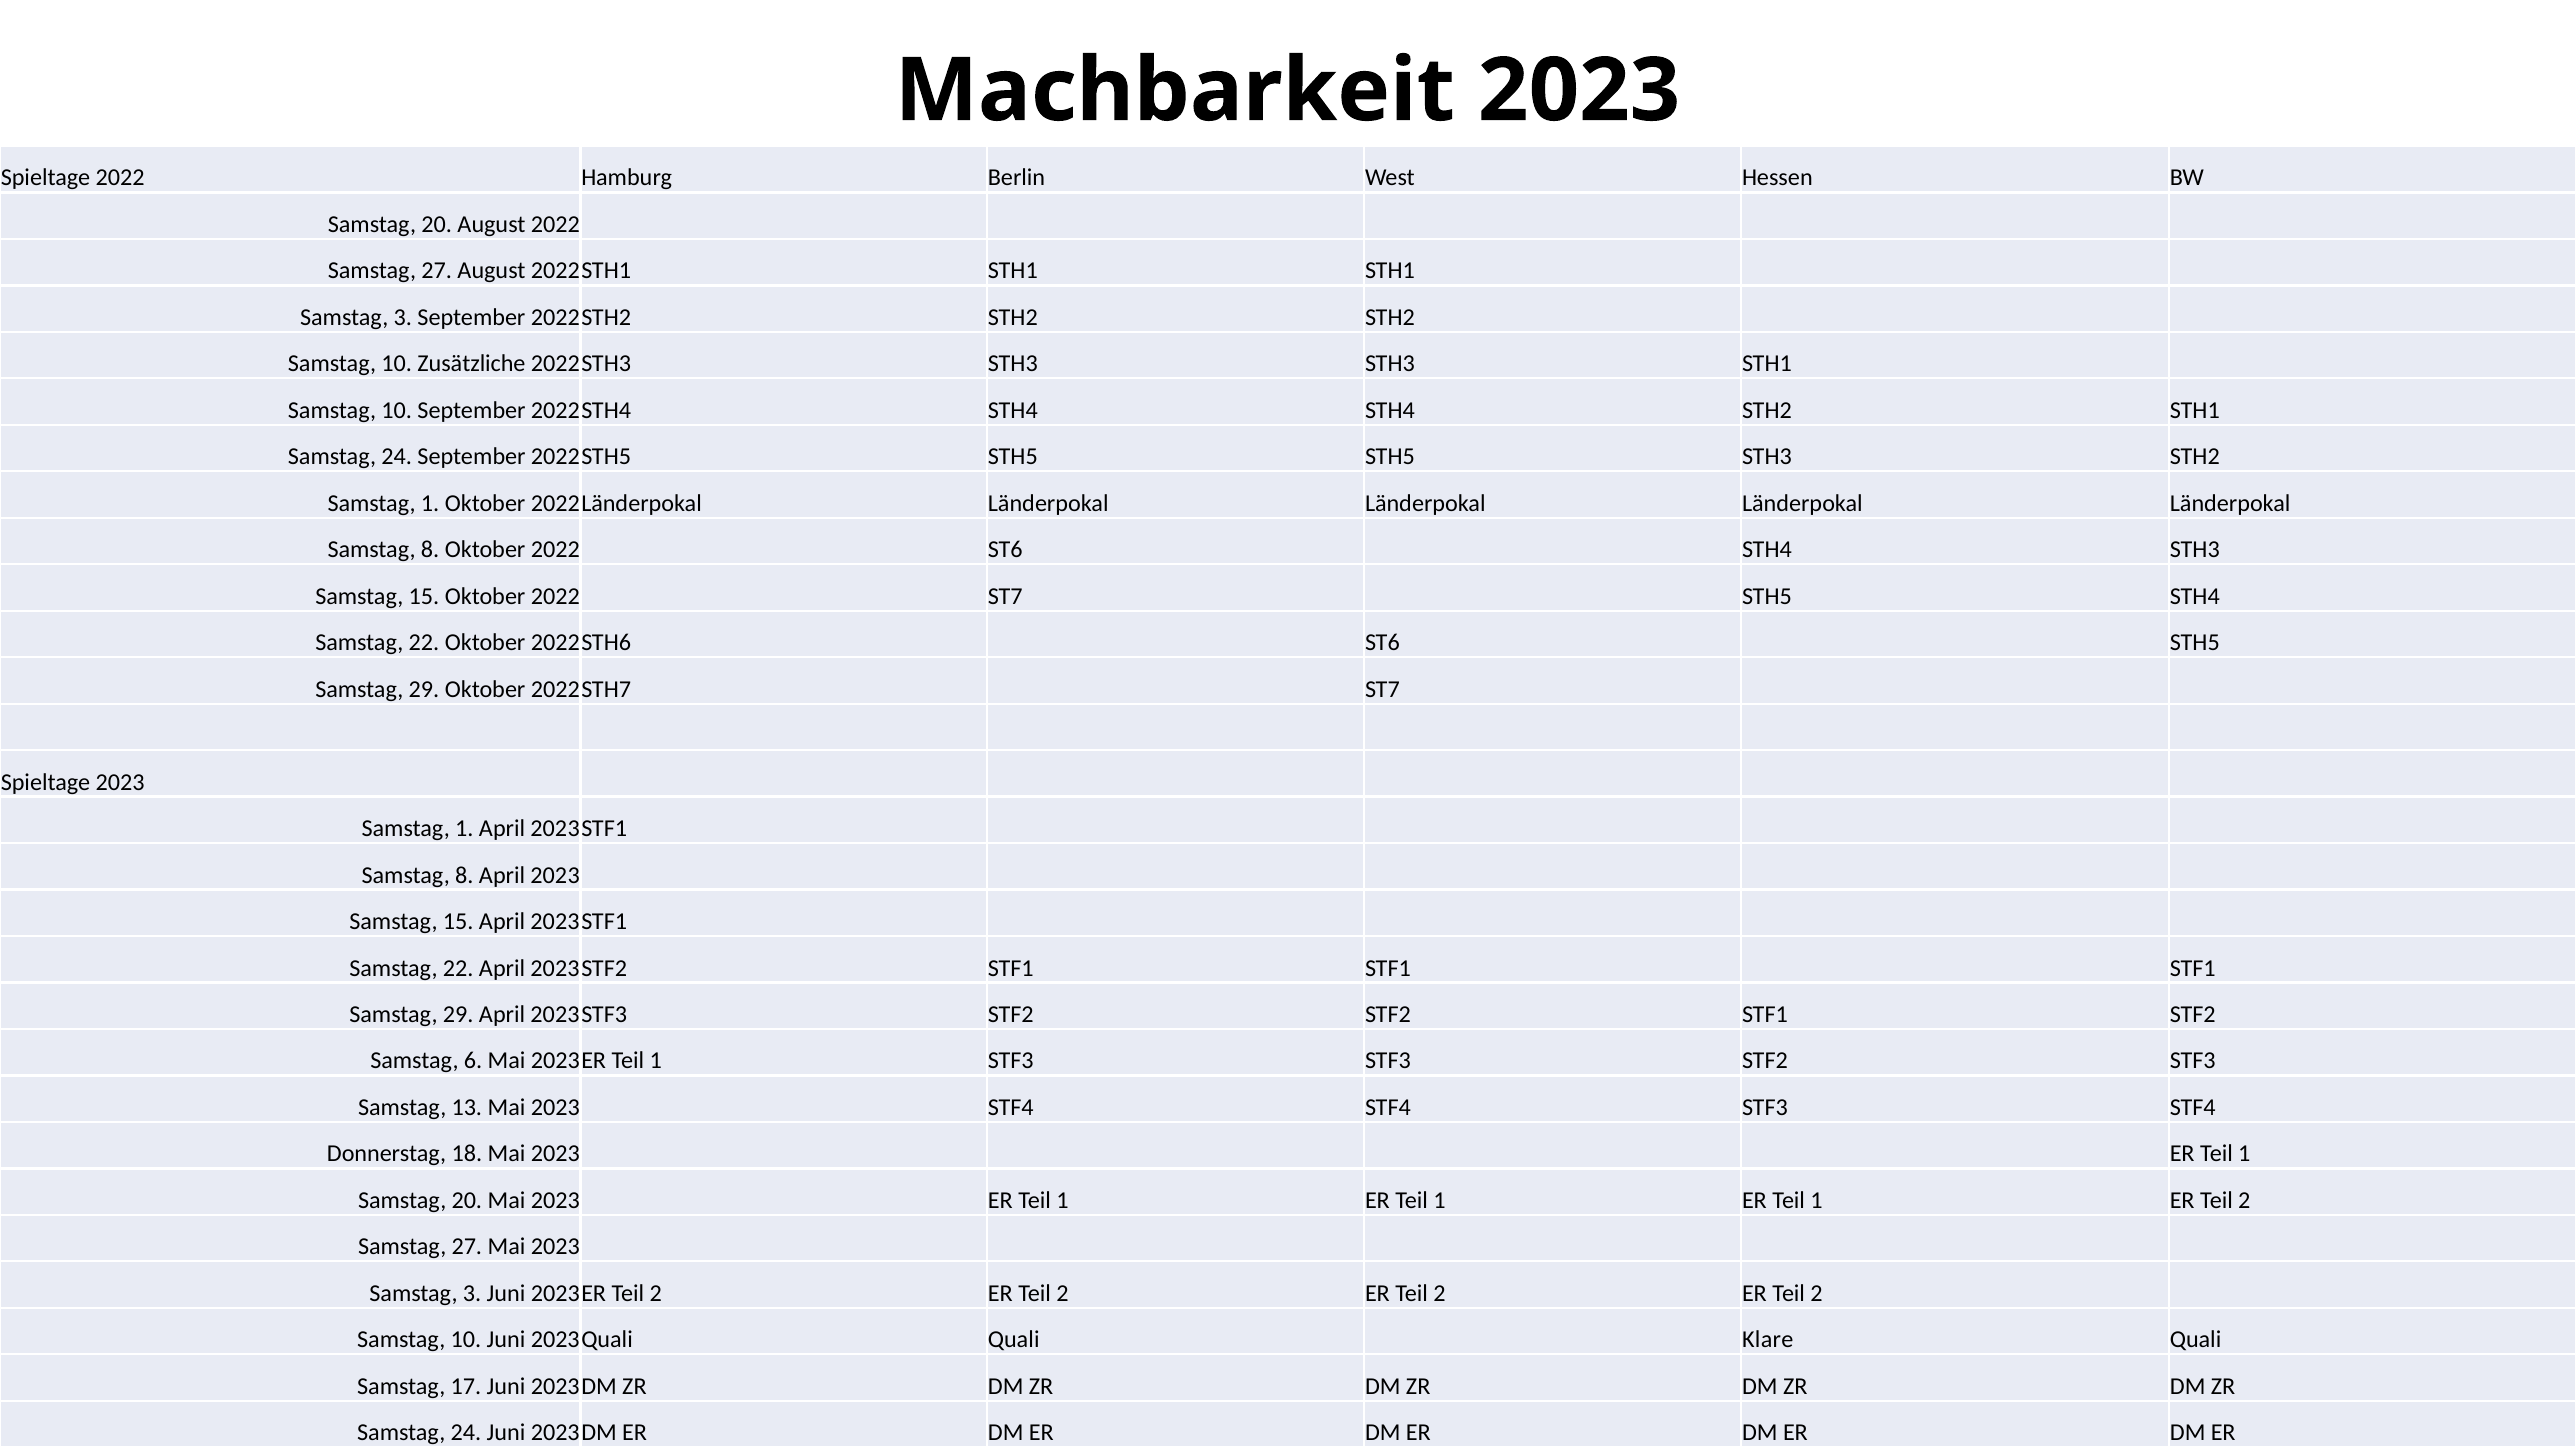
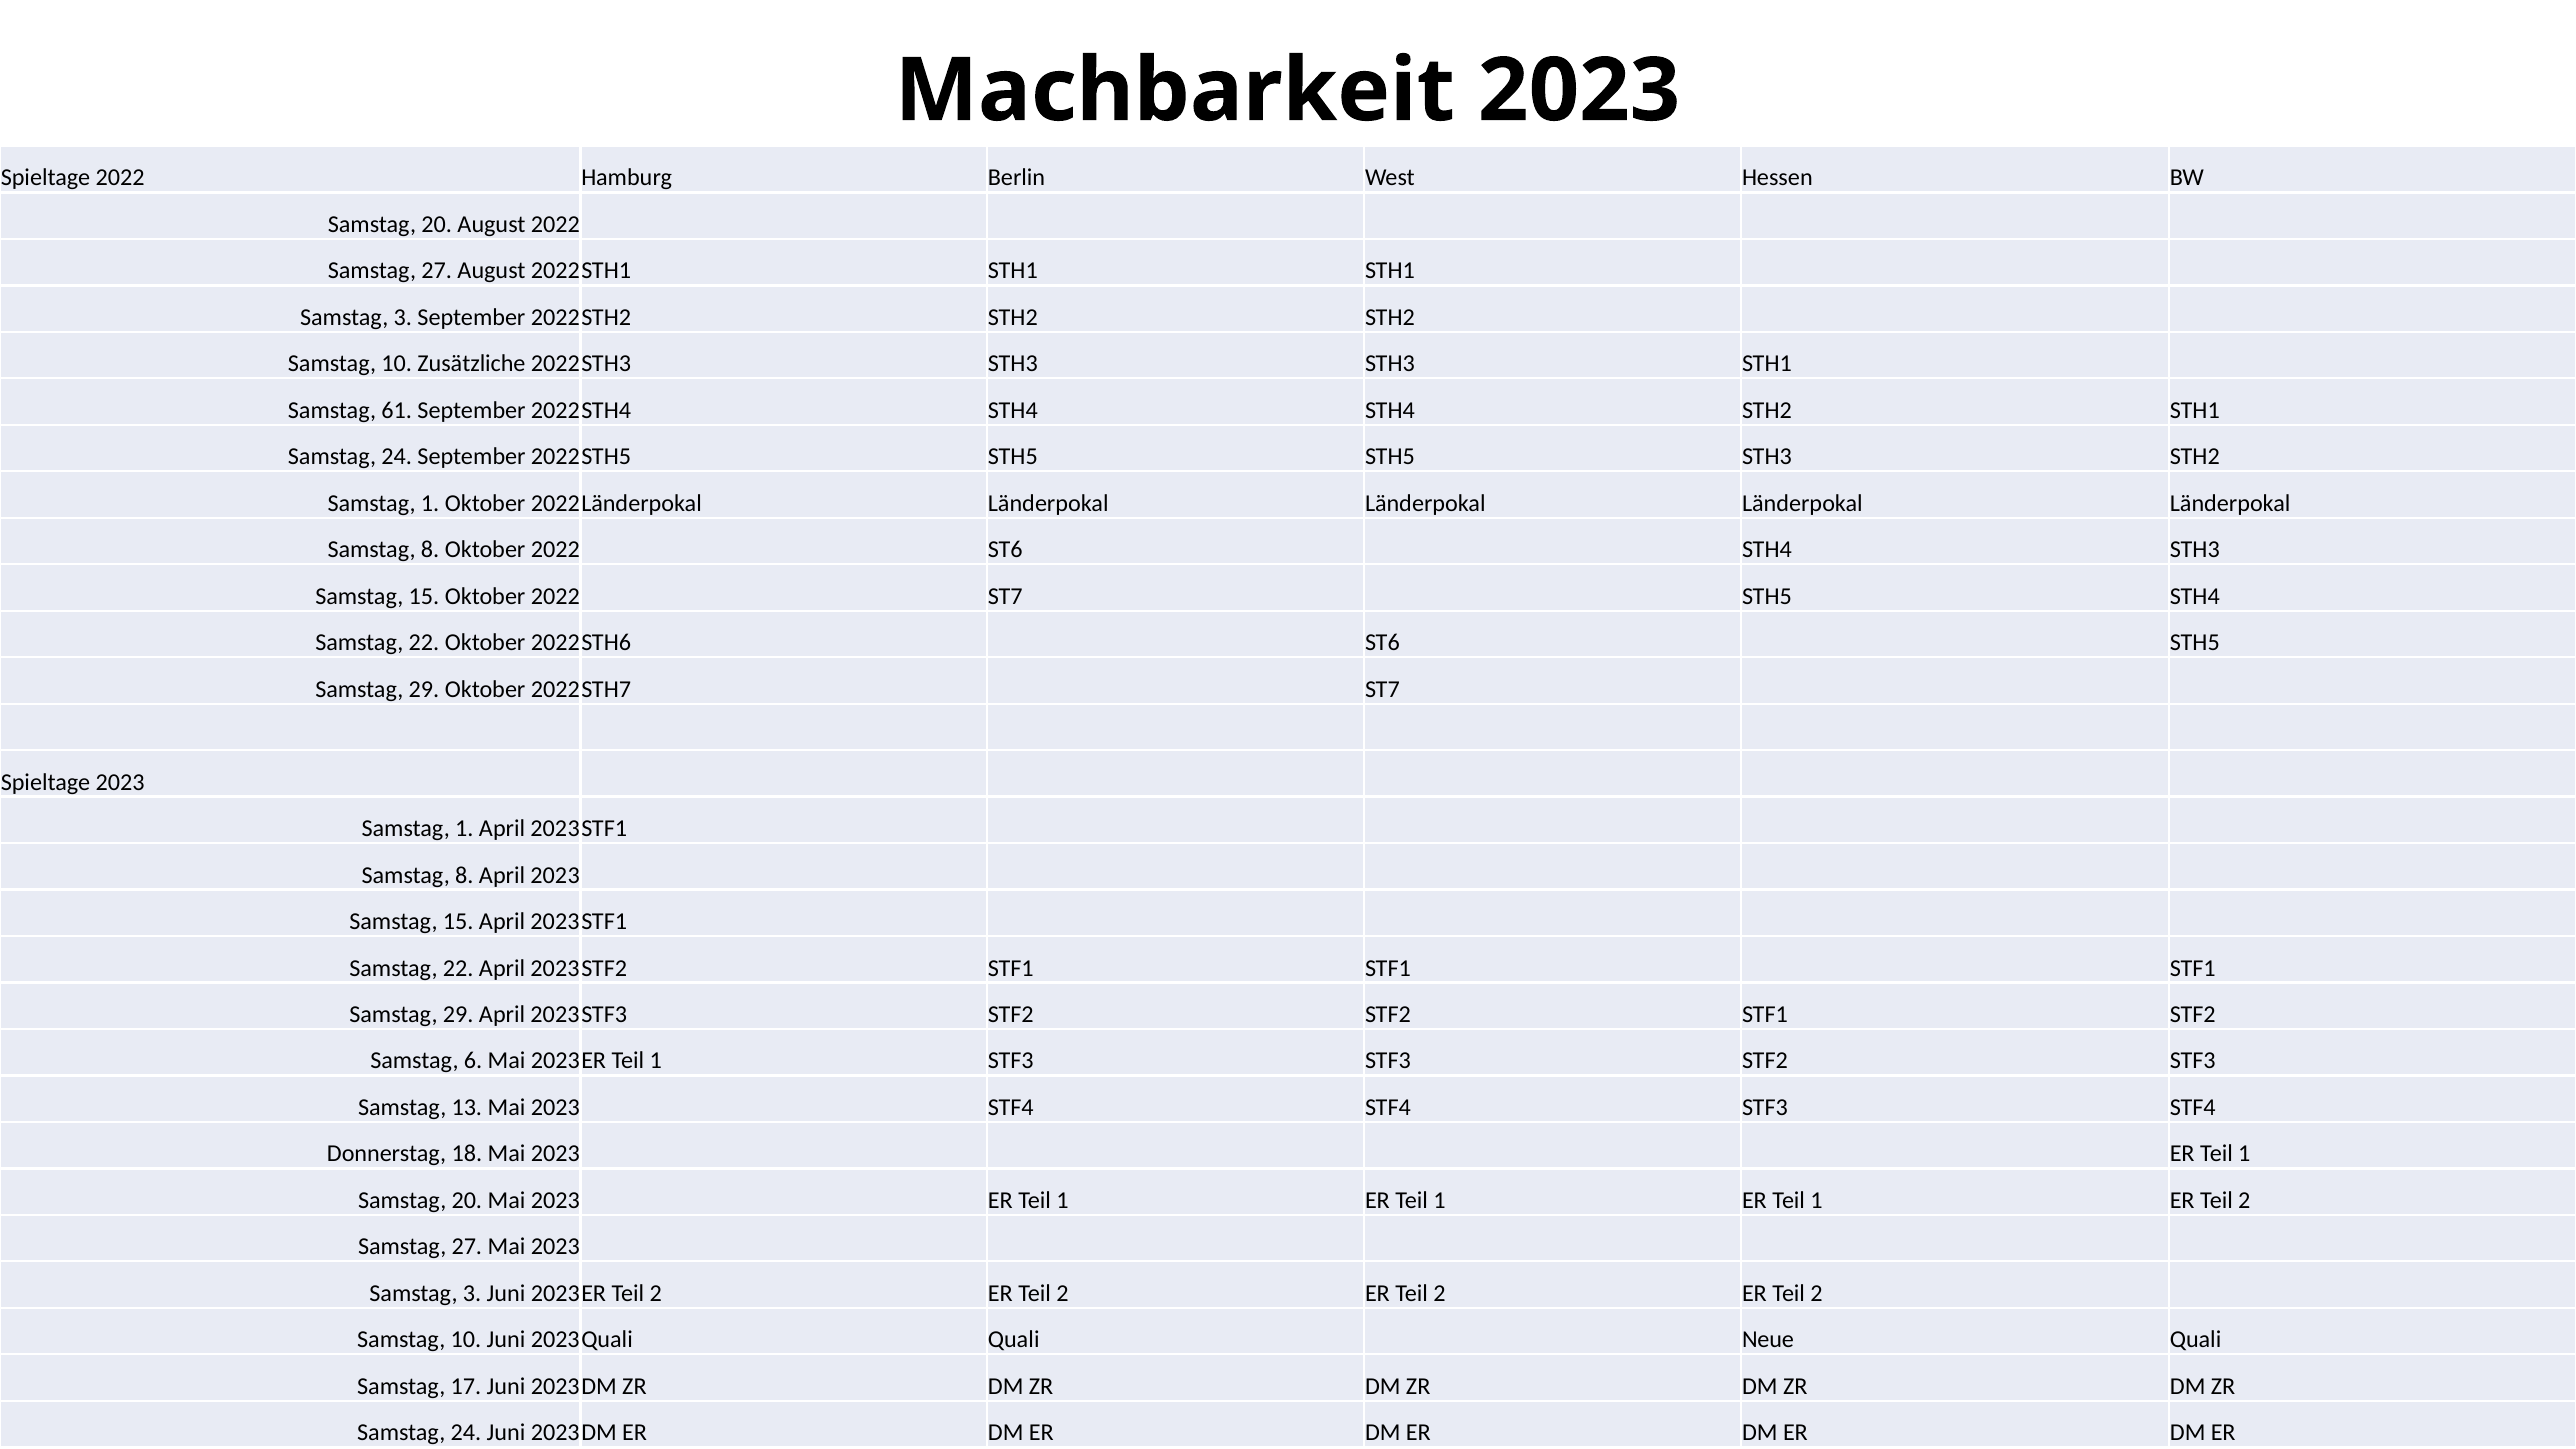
10 at (397, 410): 10 -> 61
Klare: Klare -> Neue
